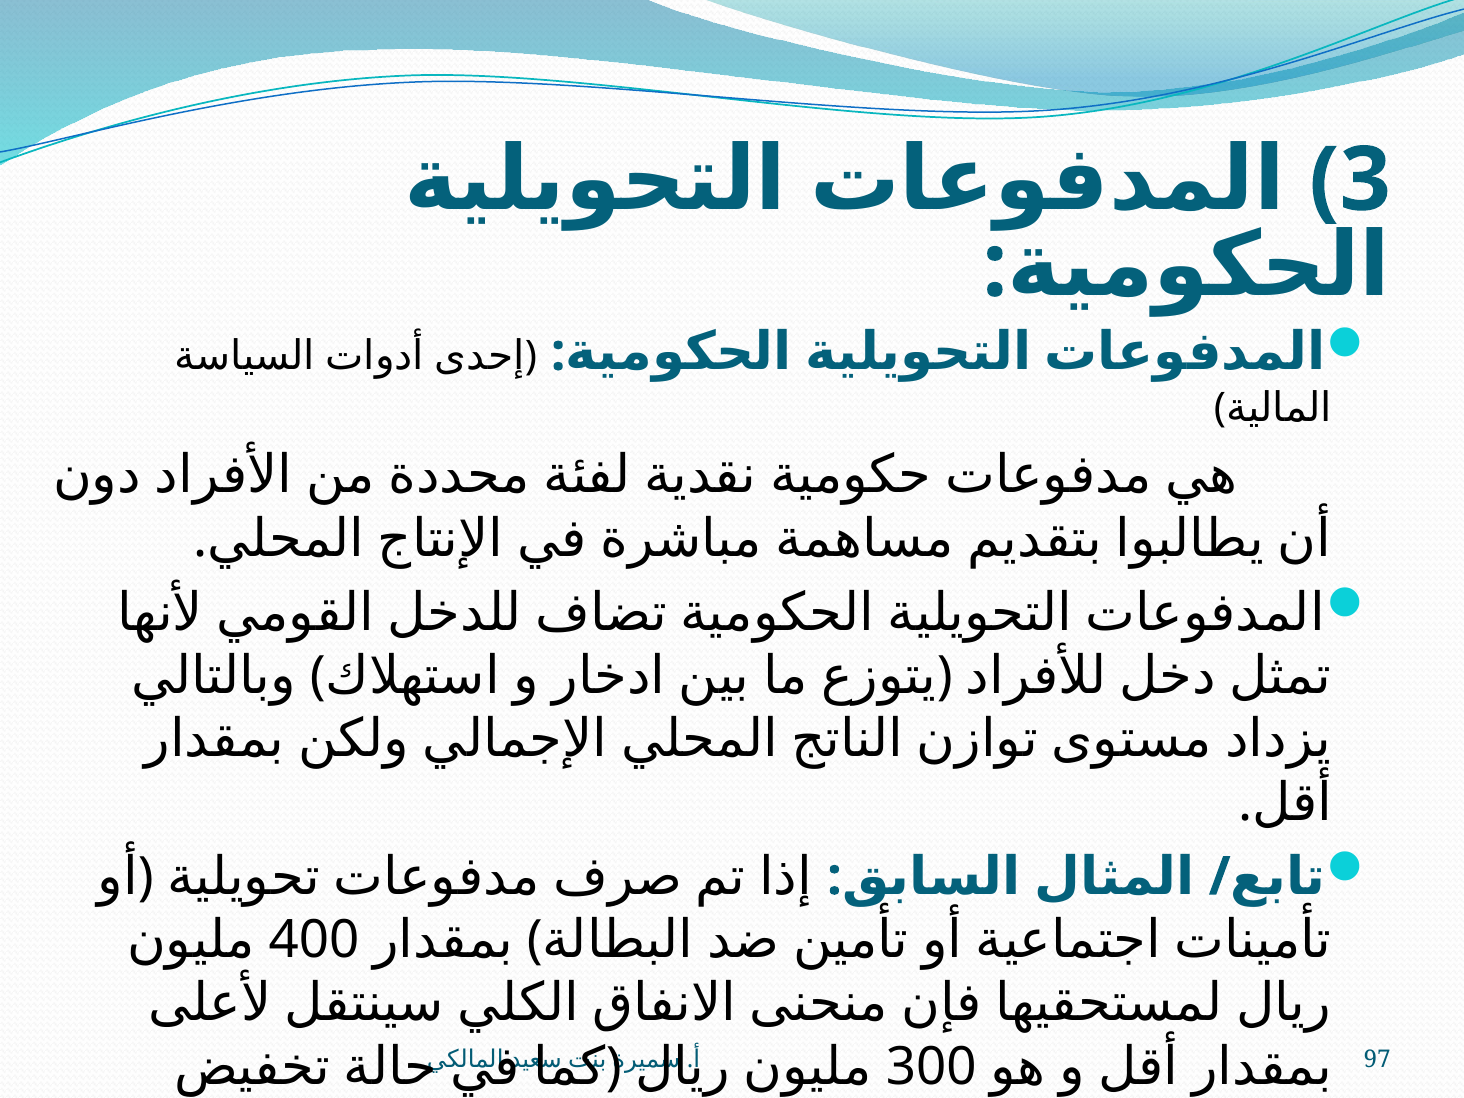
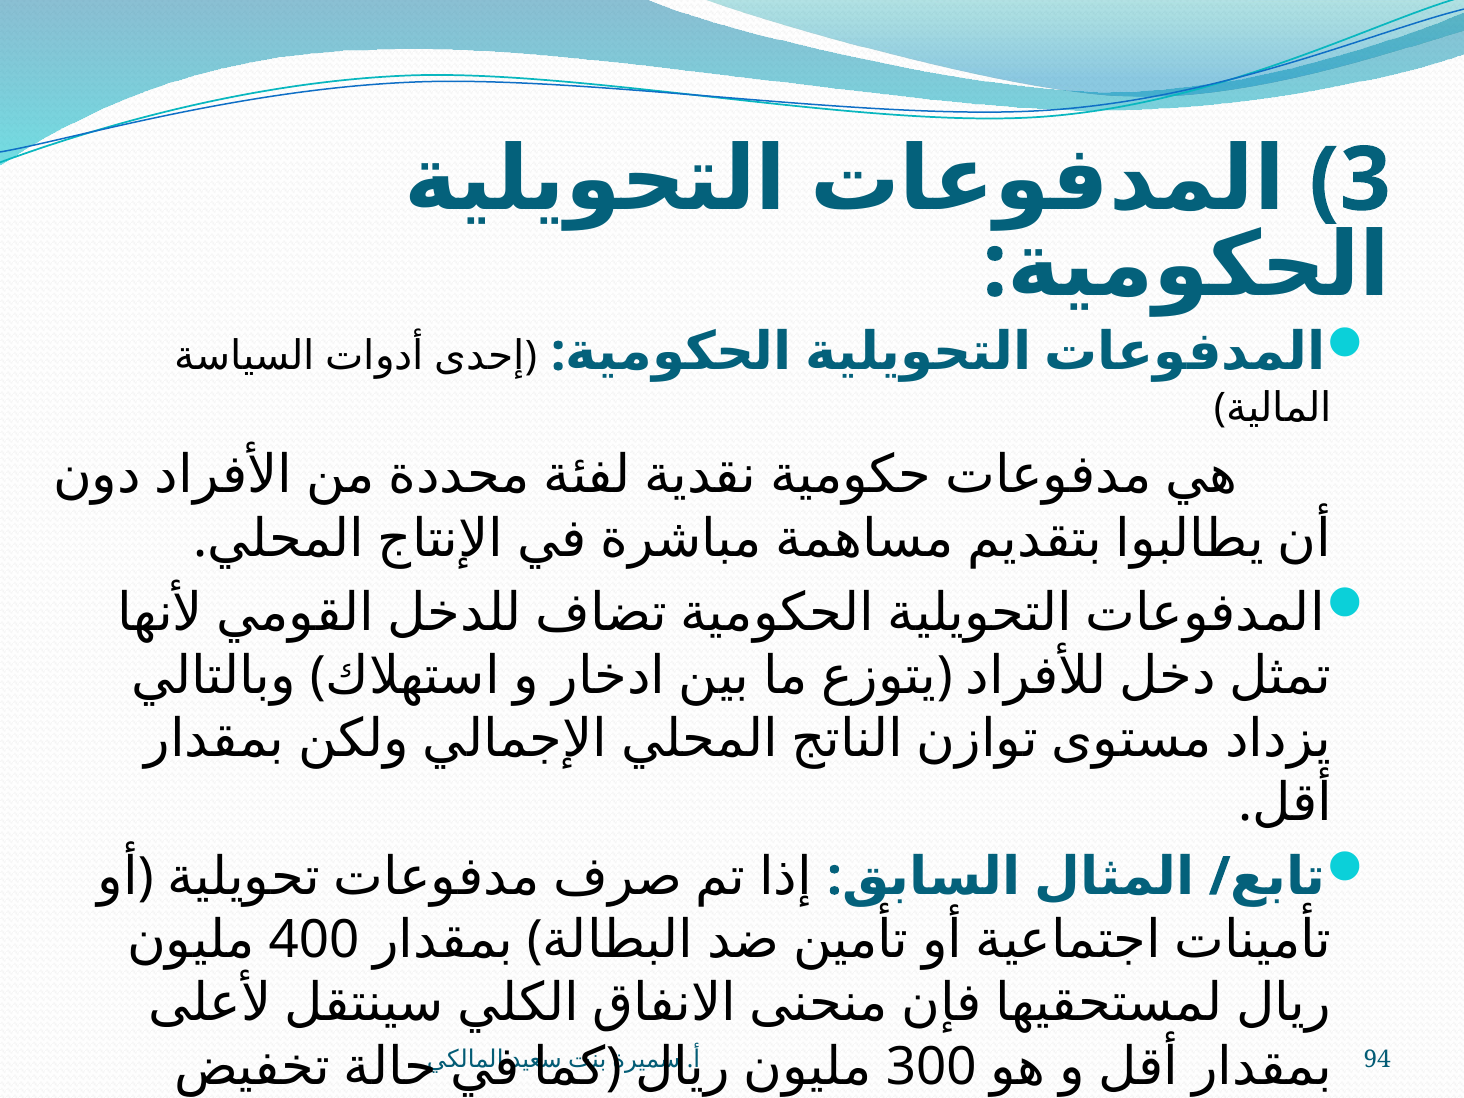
97: 97 -> 94
